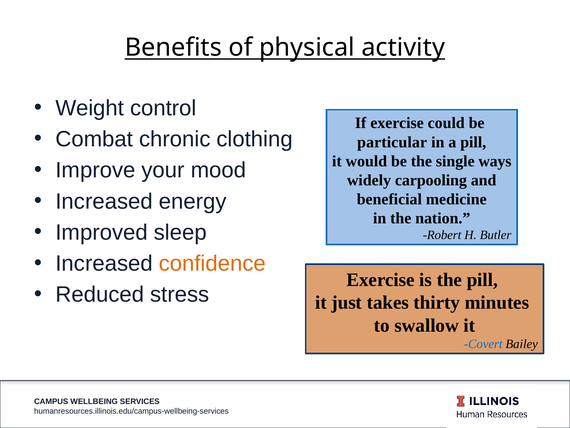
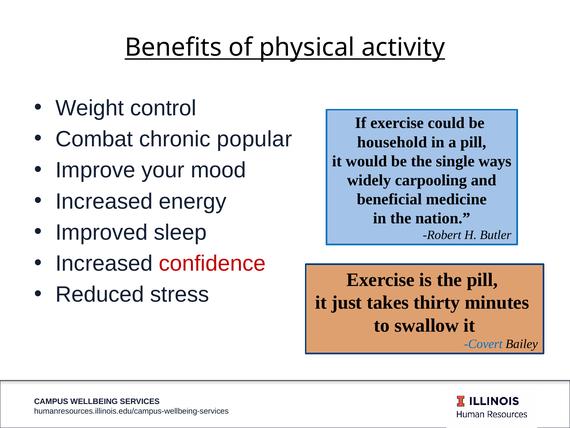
clothing: clothing -> popular
particular: particular -> household
confidence colour: orange -> red
